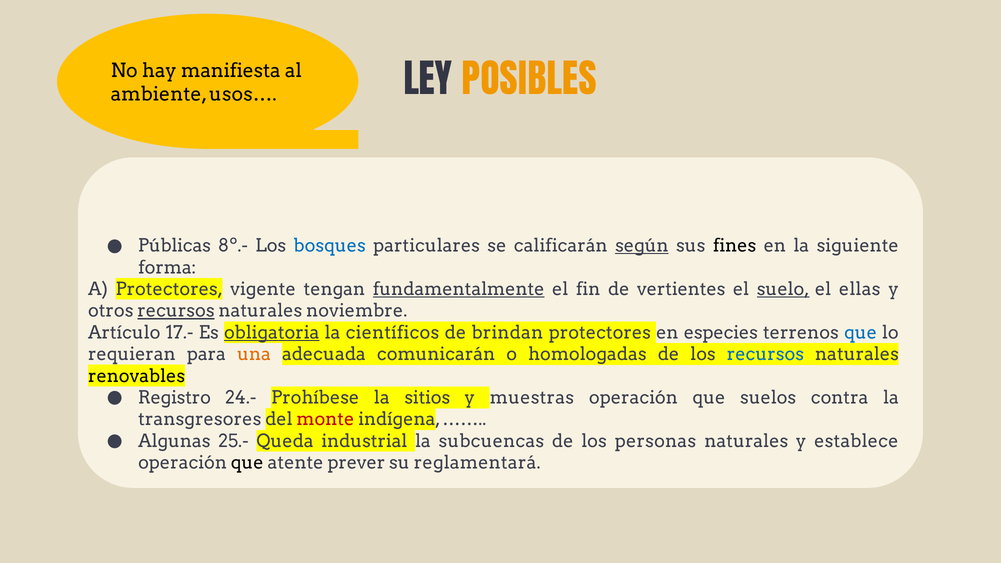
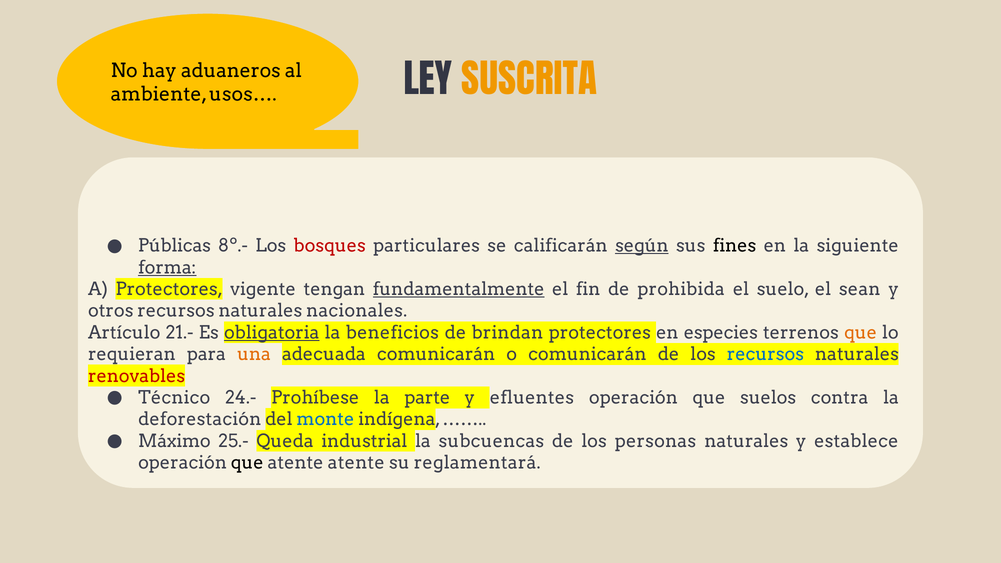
manifiesta: manifiesta -> aduaneros
POSIBLES: POSIBLES -> SUSCRITA
bosques colour: blue -> red
forma underline: none -> present
vertientes: vertientes -> prohibida
suelo underline: present -> none
ellas: ellas -> sean
recursos at (176, 311) underline: present -> none
noviembre: noviembre -> nacionales
17.-: 17.- -> 21.-
científicos: científicos -> beneficios
que at (861, 333) colour: blue -> orange
o homologadas: homologadas -> comunicarán
renovables colour: black -> red
Registro: Registro -> Técnico
sitios: sitios -> parte
muestras: muestras -> efluentes
transgresores: transgresores -> deforestación
monte colour: red -> blue
Algunas: Algunas -> Máximo
atente prever: prever -> atente
